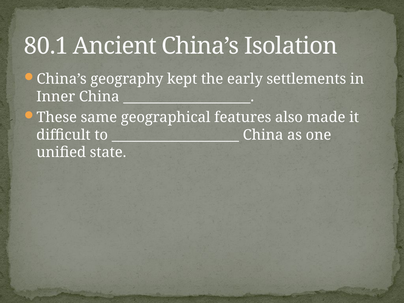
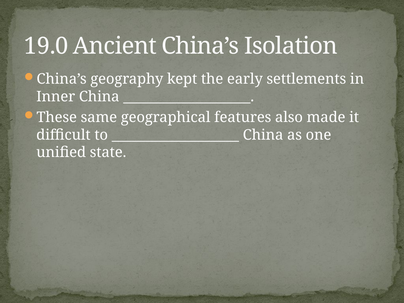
80.1: 80.1 -> 19.0
